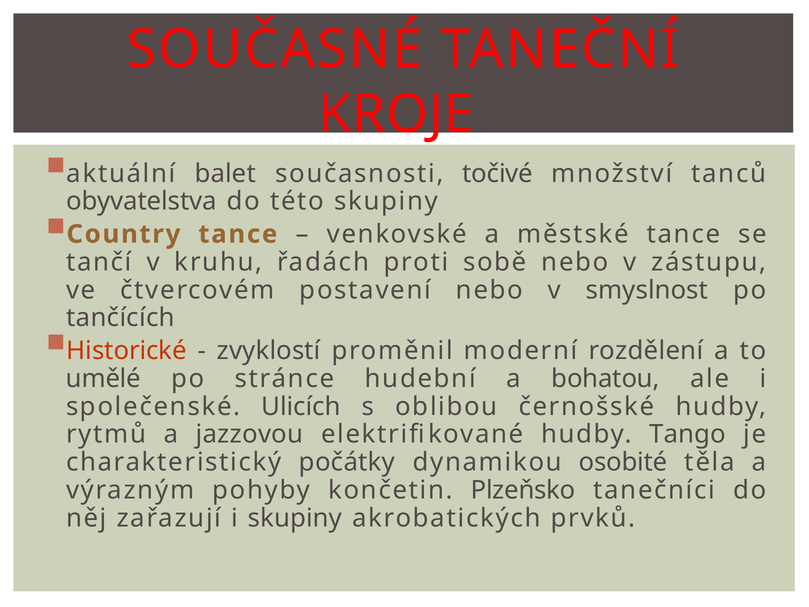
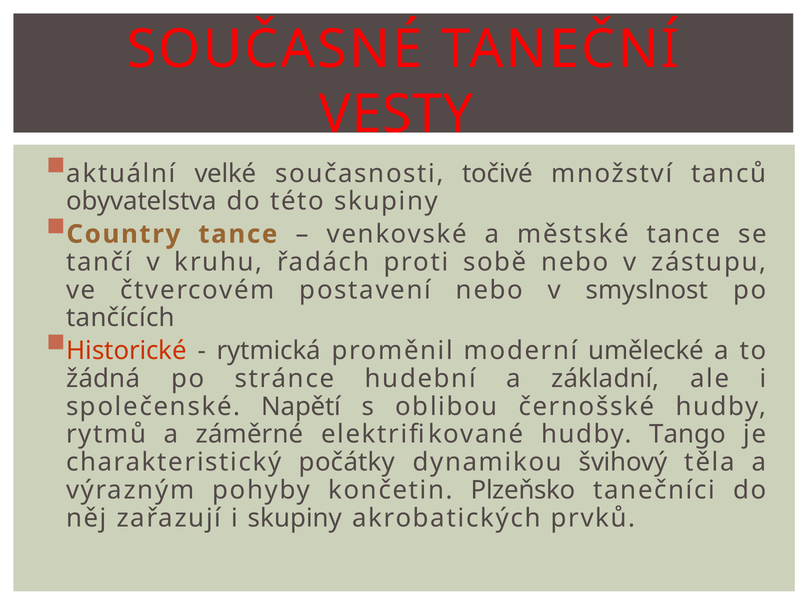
KROJE: KROJE -> VESTY
balet: balet -> velké
zvyklostí: zvyklostí -> rytmická
rozdělení: rozdělení -> umělecké
umělé: umělé -> žádná
bohatou: bohatou -> základní
Ulicích: Ulicích -> Napětí
jazzovou: jazzovou -> záměrné
osobité: osobité -> švihový
